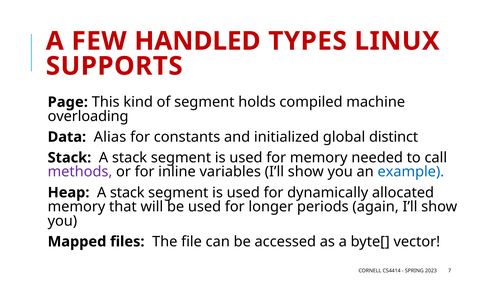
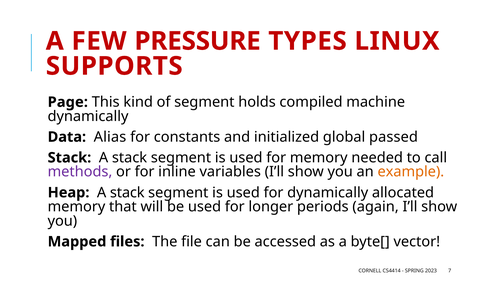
HANDLED: HANDLED -> PRESSURE
overloading at (88, 116): overloading -> dynamically
distinct: distinct -> passed
example colour: blue -> orange
